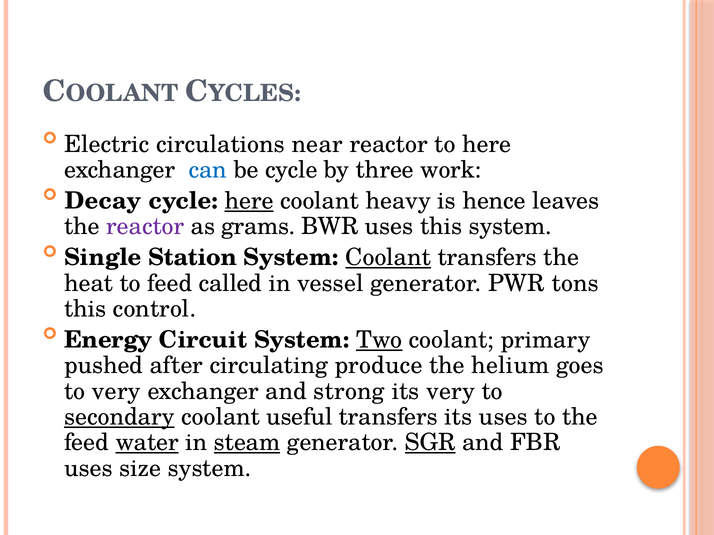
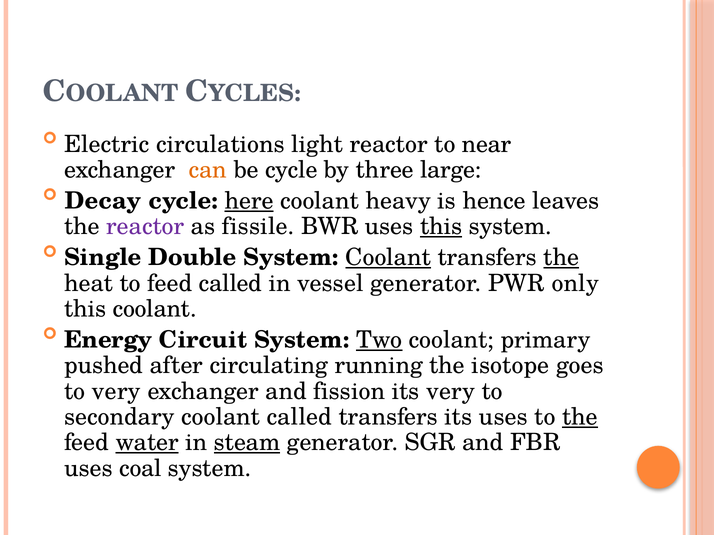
near: near -> light
to here: here -> near
can colour: blue -> orange
work: work -> large
grams: grams -> fissile
this at (441, 227) underline: none -> present
Station: Station -> Double
the at (561, 258) underline: none -> present
tons: tons -> only
this control: control -> coolant
produce: produce -> running
helium: helium -> isotope
strong: strong -> fission
secondary underline: present -> none
coolant useful: useful -> called
the at (580, 417) underline: none -> present
SGR underline: present -> none
size: size -> coal
